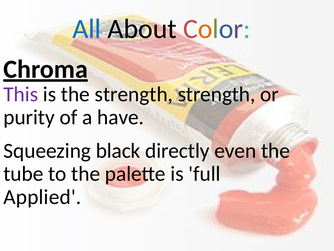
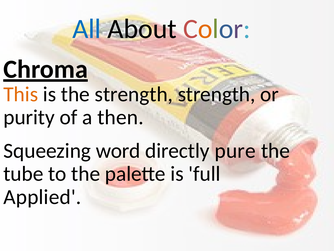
This colour: purple -> orange
have: have -> then
black: black -> word
even: even -> pure
